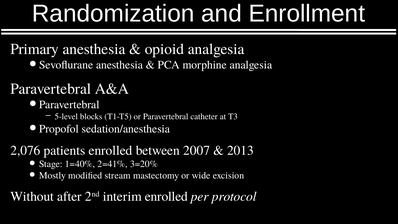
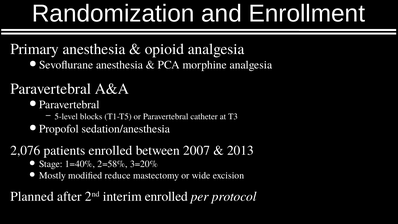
2=41%: 2=41% -> 2=58%
stream: stream -> reduce
Without: Without -> Planned
